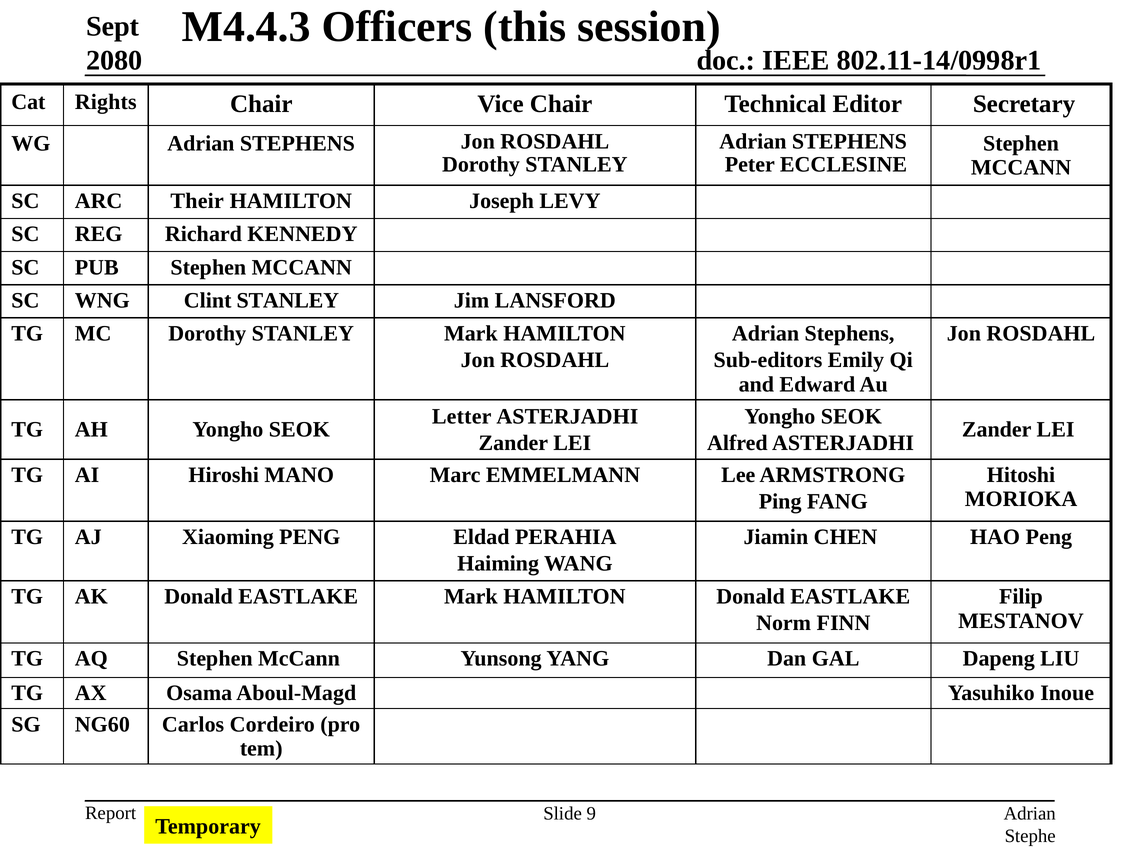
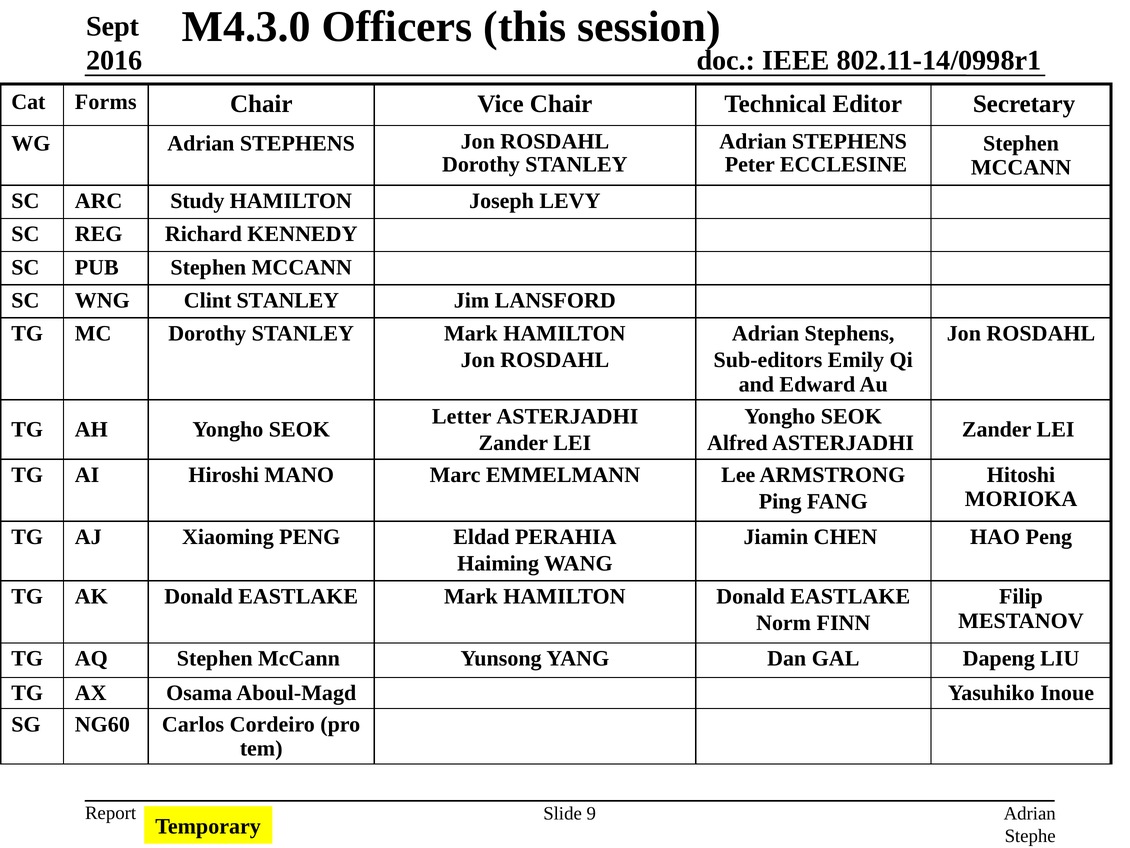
M4.4.3: M4.4.3 -> M4.3.0
2080: 2080 -> 2016
Rights: Rights -> Forms
Their: Their -> Study
